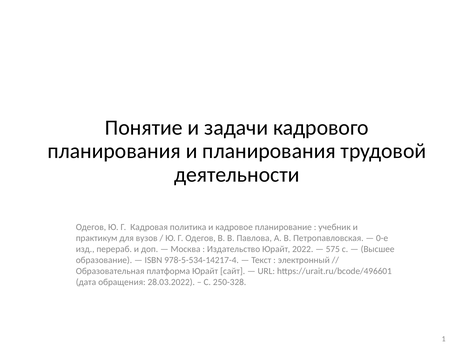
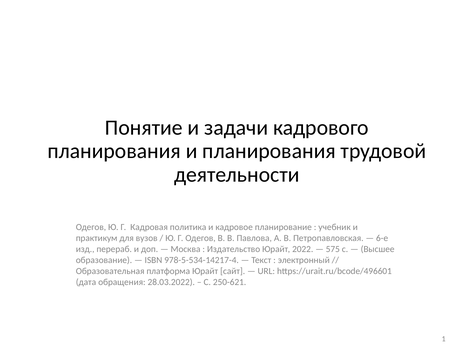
0-е: 0-е -> 6-е
250-328: 250-328 -> 250-621
